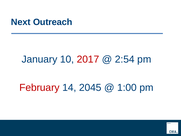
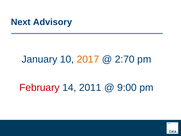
Outreach: Outreach -> Advisory
2017 colour: red -> orange
2:54: 2:54 -> 2:70
2045: 2045 -> 2011
1:00: 1:00 -> 9:00
